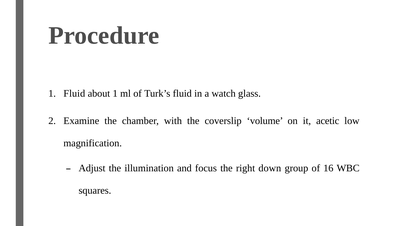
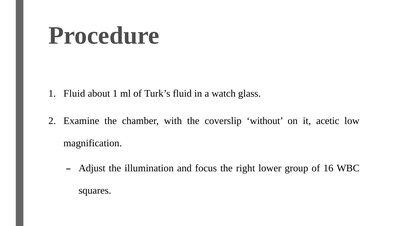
volume: volume -> without
down: down -> lower
